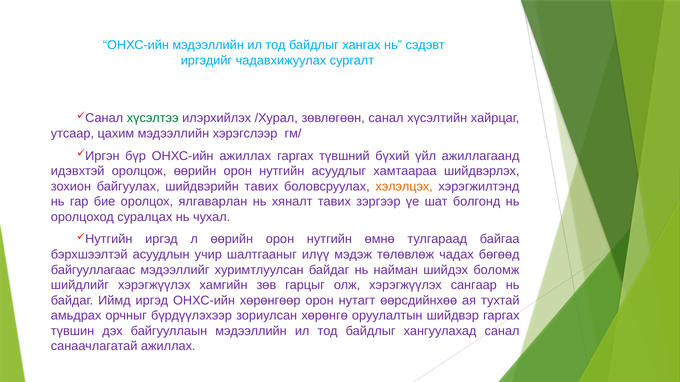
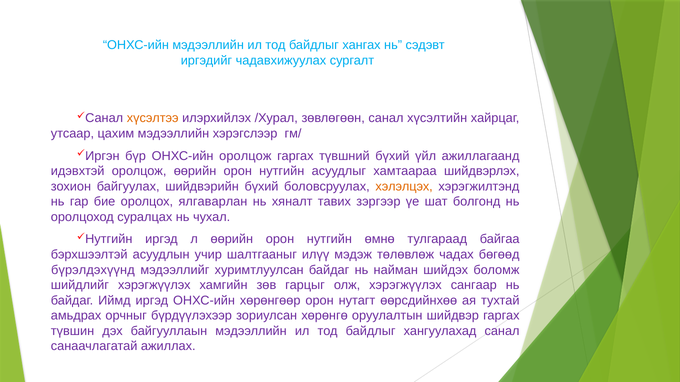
хүсэлтээ colour: green -> orange
ОНХС-ийн ажиллах: ажиллах -> оролцож
шийдвэрийн тавих: тавих -> бүхий
байгууллагаас: байгууллагаас -> бүрэлдэхүүнд
